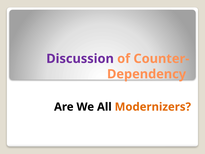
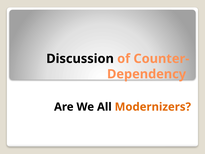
Discussion colour: purple -> black
